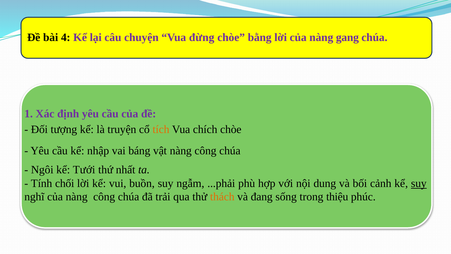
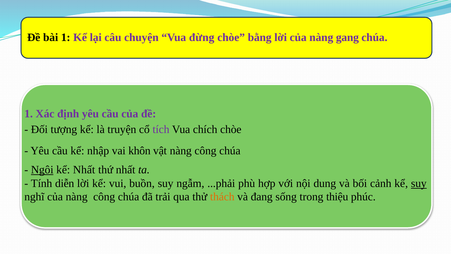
bài 4: 4 -> 1
tích colour: orange -> purple
báng: báng -> khôn
Ngôi underline: none -> present
kể Tưới: Tưới -> Nhất
chối: chối -> diễn
